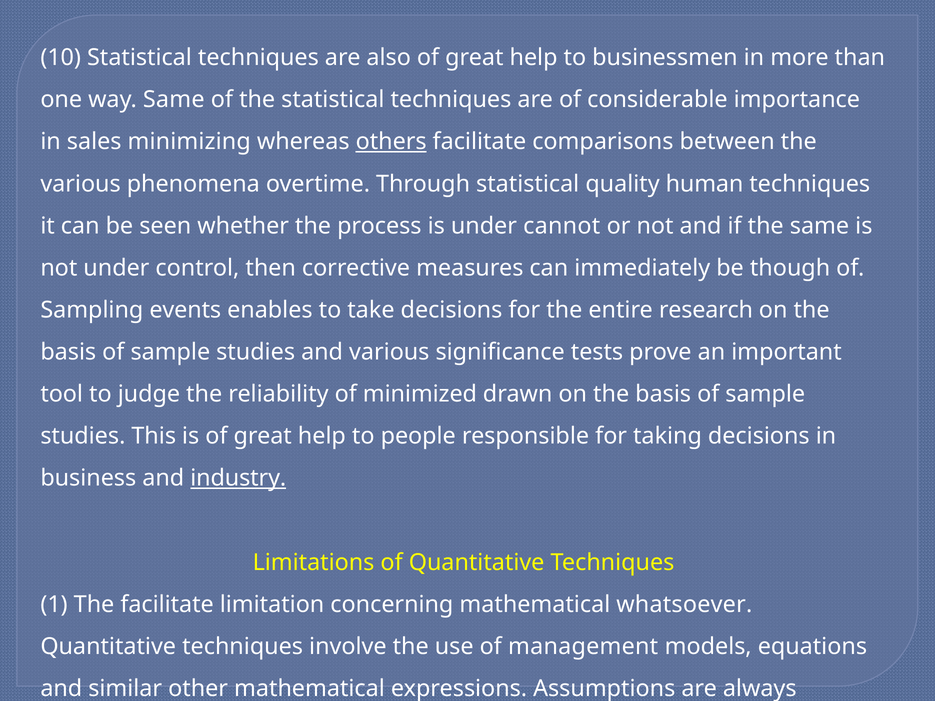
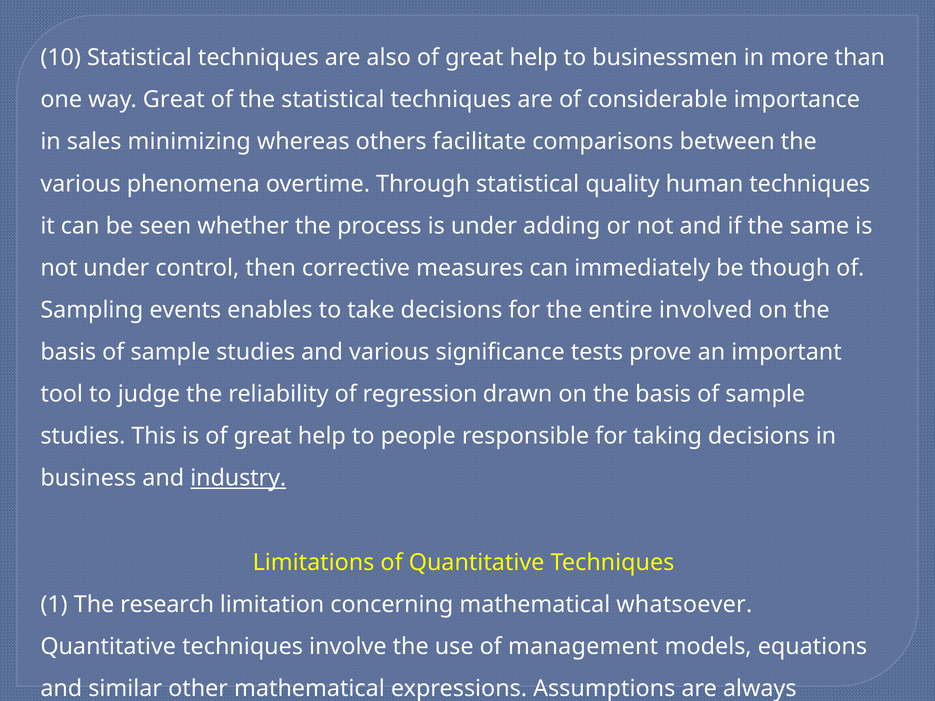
way Same: Same -> Great
others underline: present -> none
cannot: cannot -> adding
research: research -> involved
minimized: minimized -> regression
The facilitate: facilitate -> research
